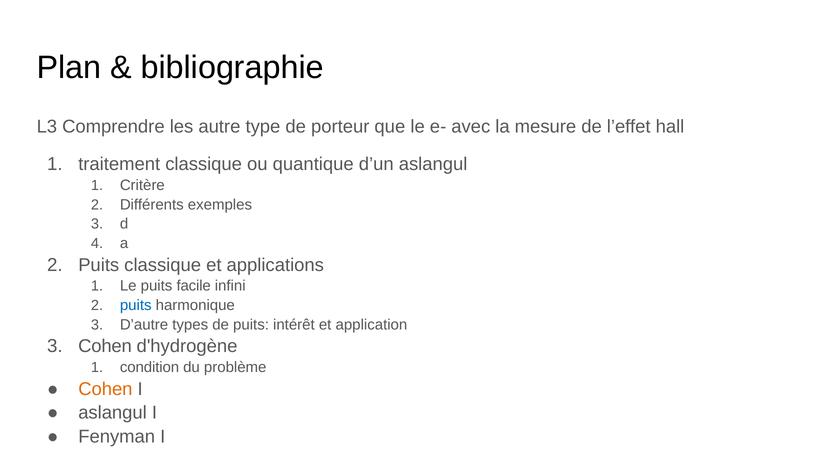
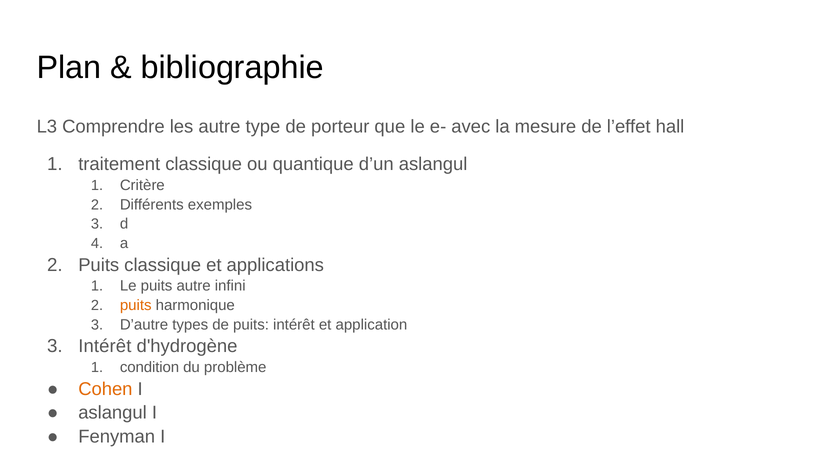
puits facile: facile -> autre
puits at (136, 305) colour: blue -> orange
Cohen at (105, 346): Cohen -> Intérêt
